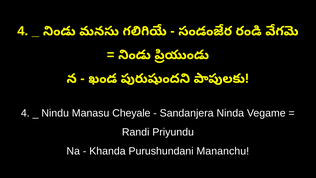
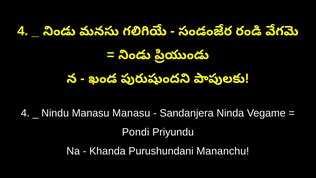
Manasu Cheyale: Cheyale -> Manasu
Randi: Randi -> Pondi
